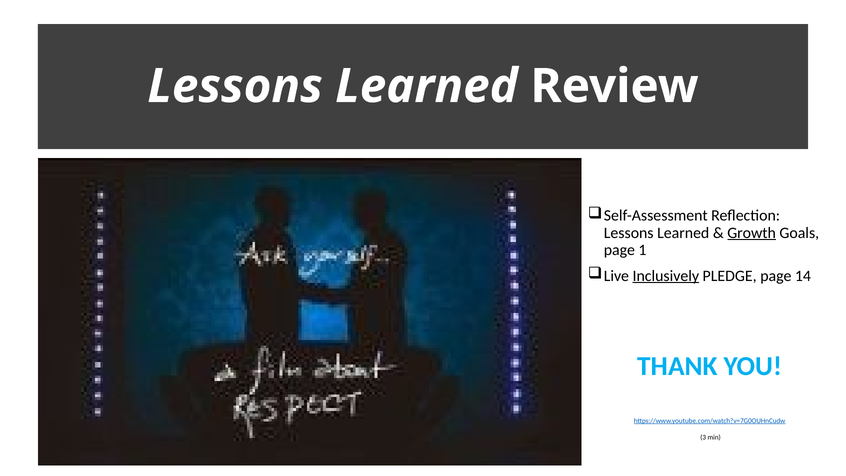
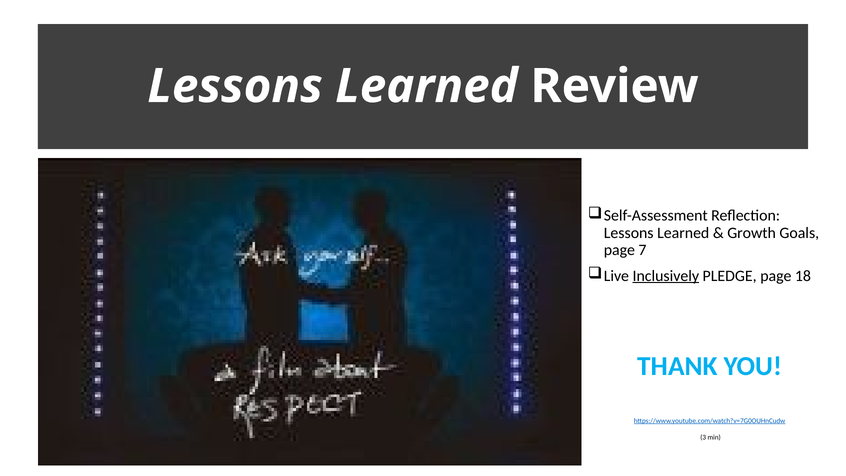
Growth underline: present -> none
1: 1 -> 7
14: 14 -> 18
